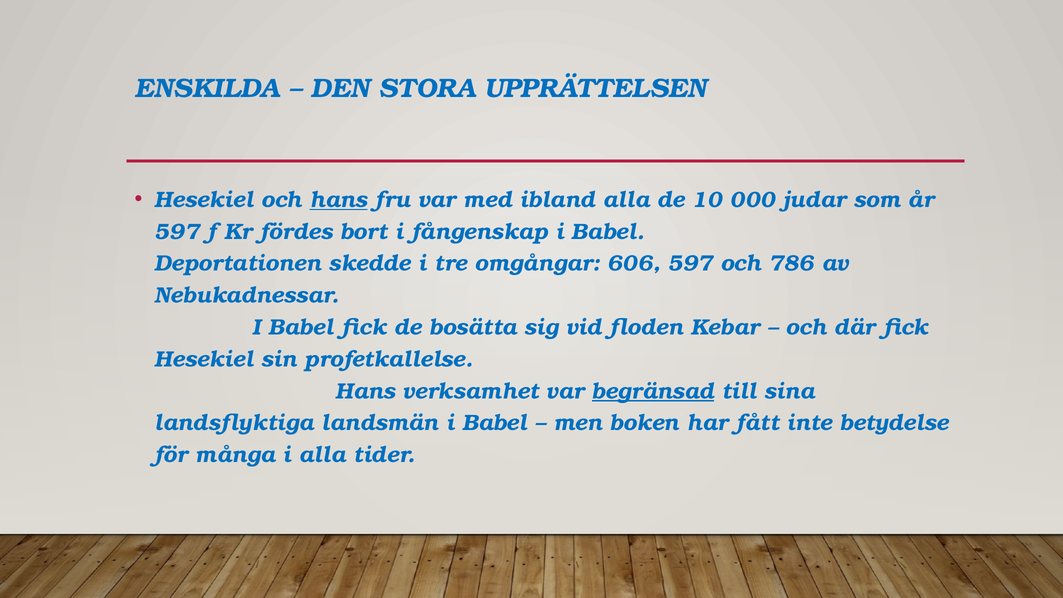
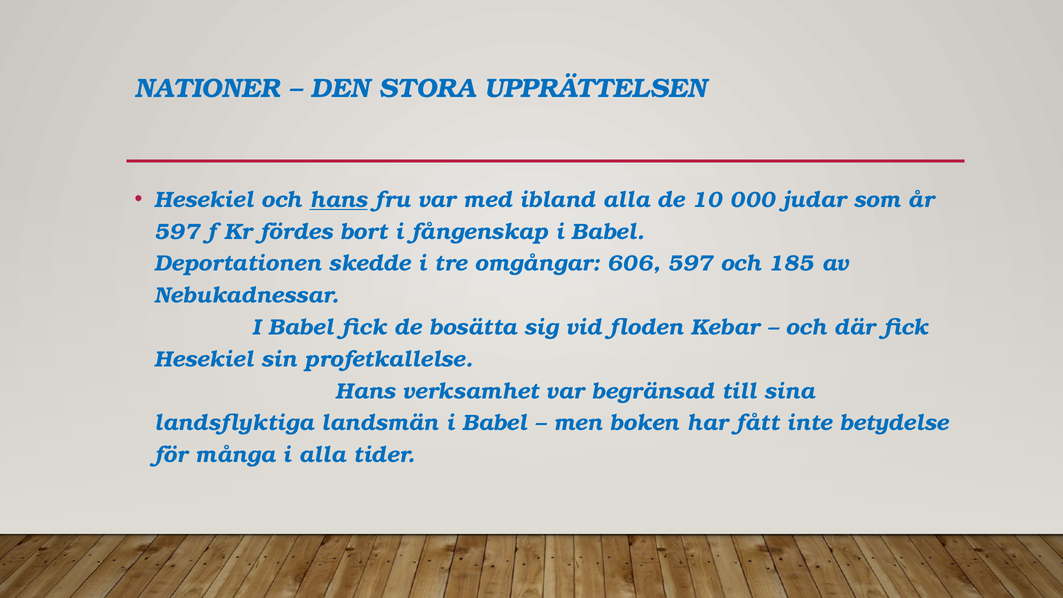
ENSKILDA: ENSKILDA -> NATIONER
786: 786 -> 185
begränsad underline: present -> none
